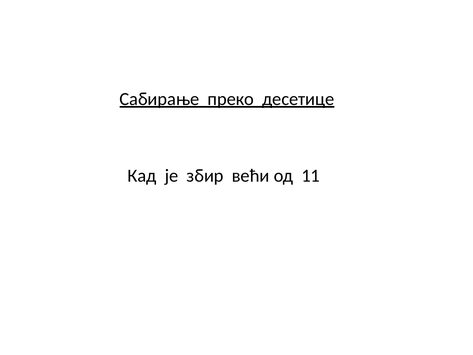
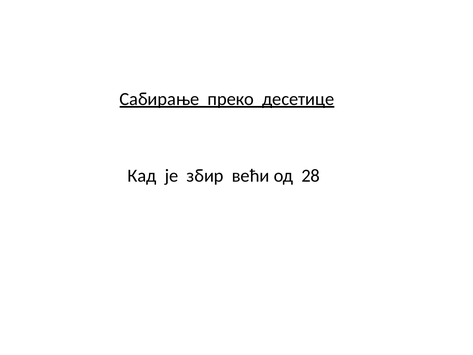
11: 11 -> 28
